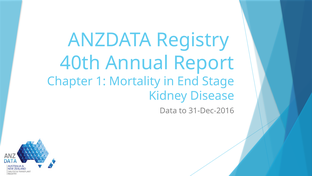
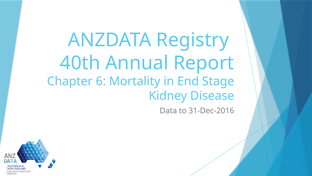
1: 1 -> 6
